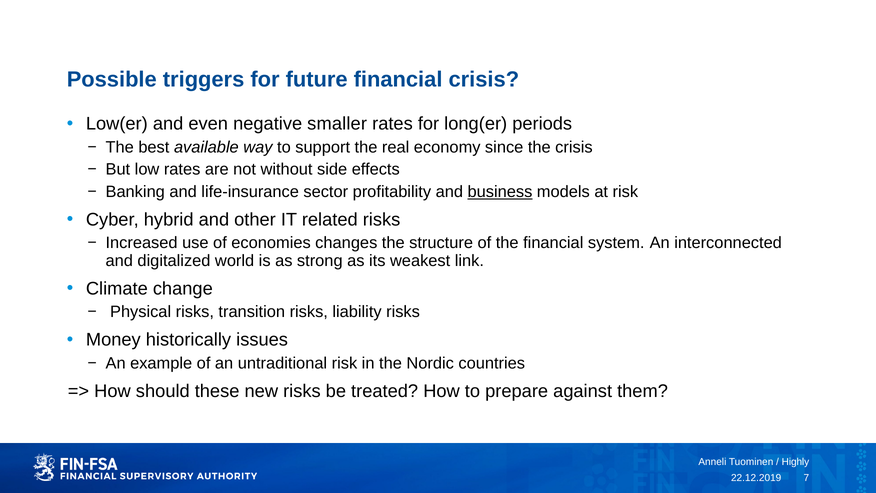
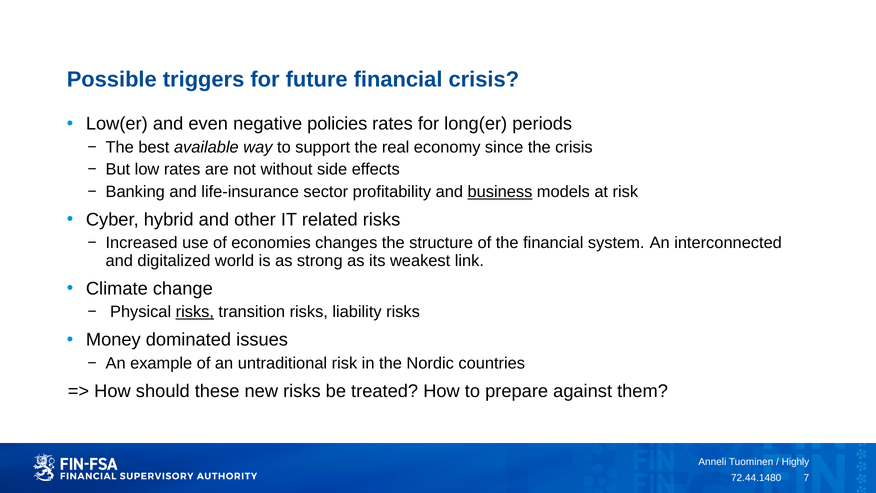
smaller: smaller -> policies
risks at (195, 312) underline: none -> present
historically: historically -> dominated
22.12.2019: 22.12.2019 -> 72.44.1480
